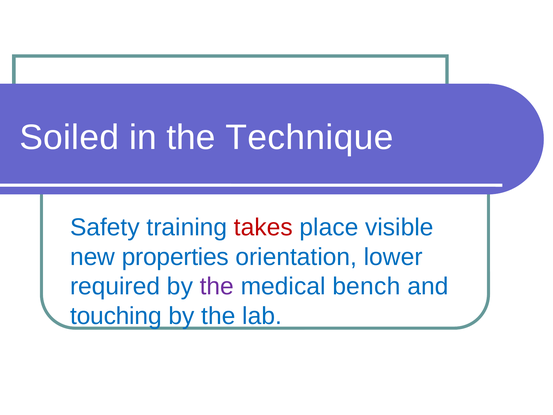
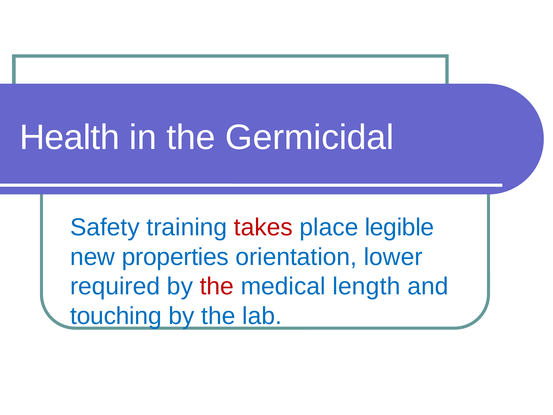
Soiled: Soiled -> Health
Technique: Technique -> Germicidal
visible: visible -> legible
the at (217, 286) colour: purple -> red
bench: bench -> length
